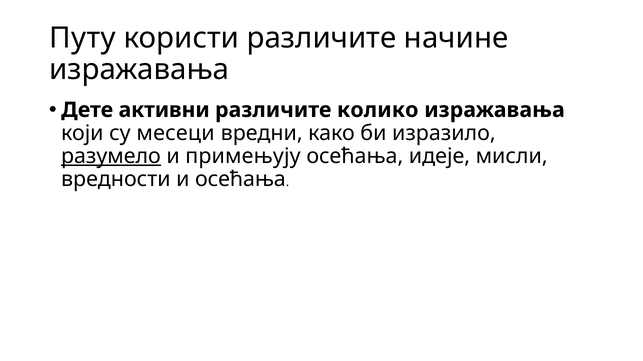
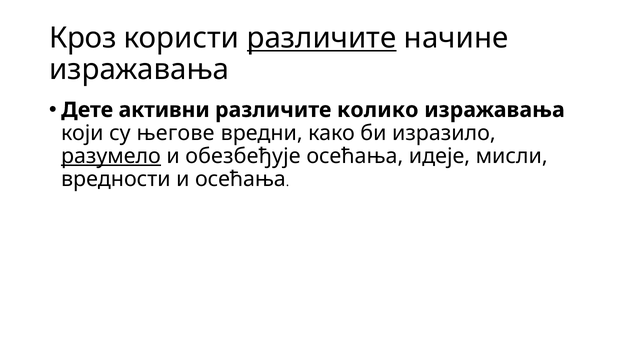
Путу: Путу -> Кроз
различите at (322, 38) underline: none -> present
месеци: месеци -> његове
примењују: примењују -> обезбеђује
